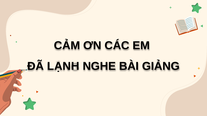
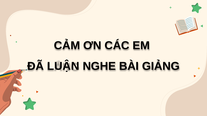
LẠNH: LẠNH -> LUẬN
